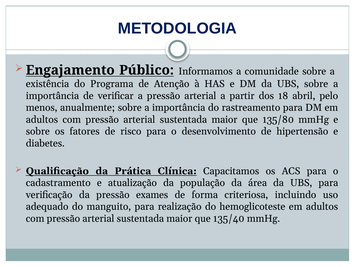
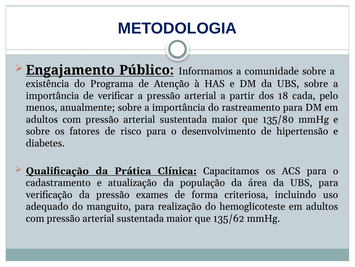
abril: abril -> cada
135/40: 135/40 -> 135/62
